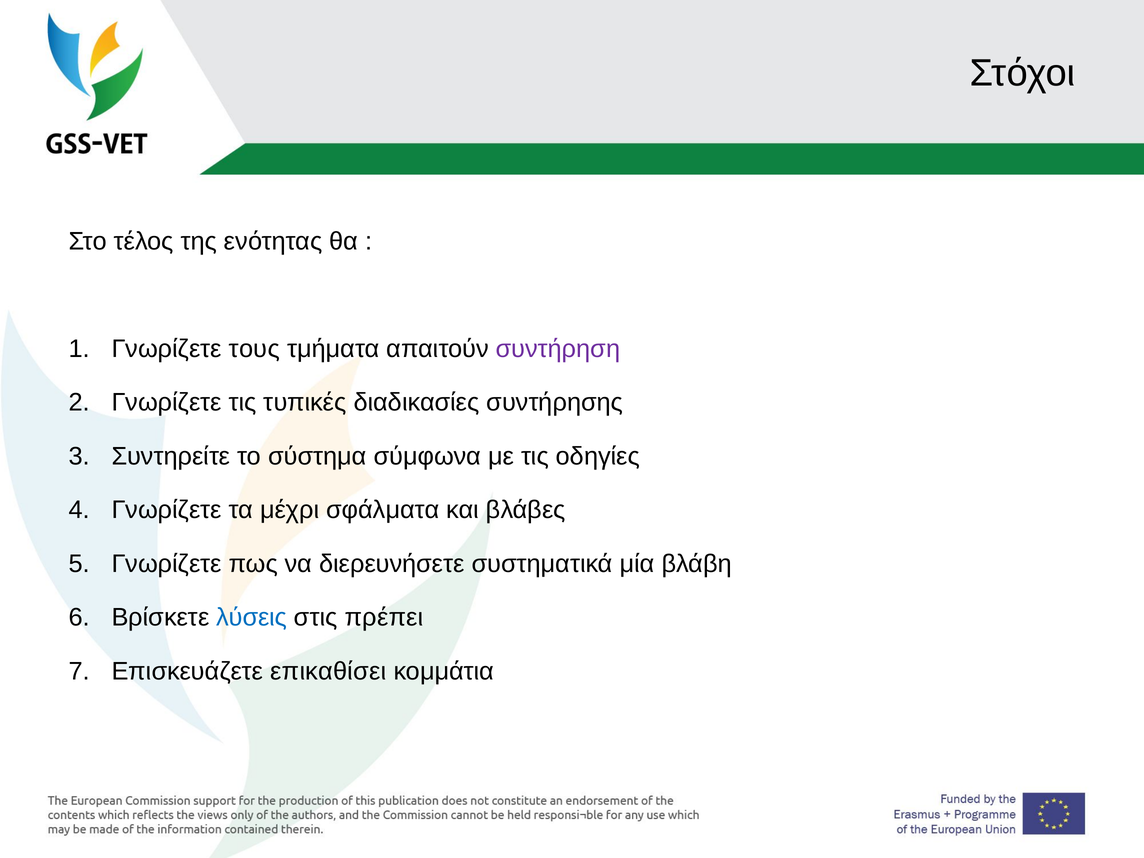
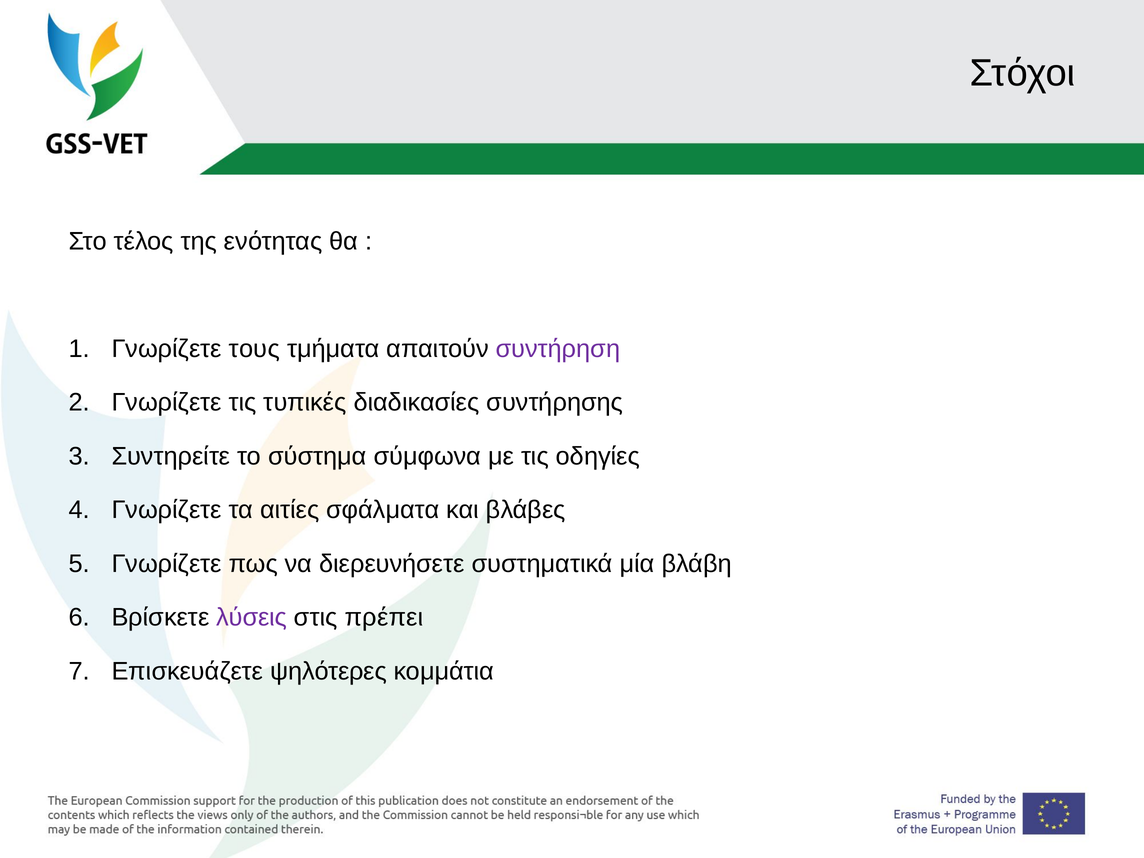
μέχρι: μέχρι -> αιτίες
λύσεις colour: blue -> purple
επικαθίσει: επικαθίσει -> ψηλότερες
